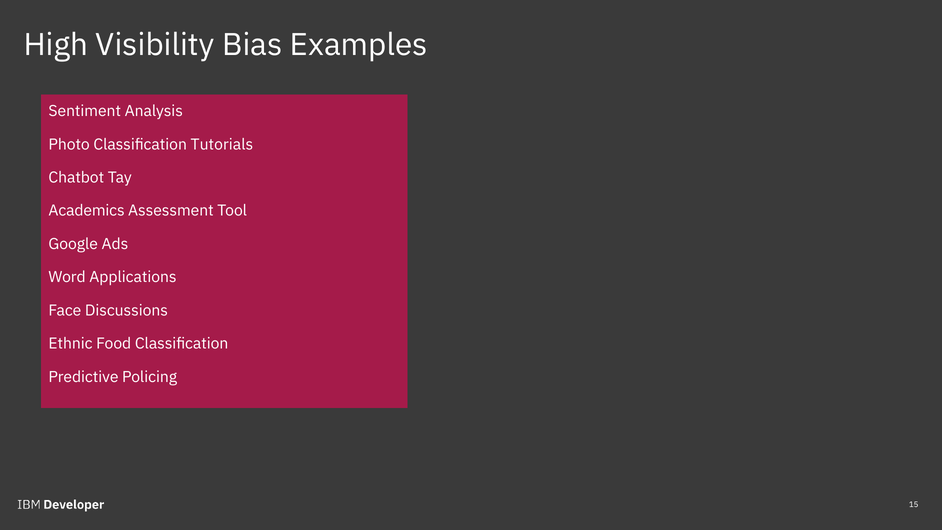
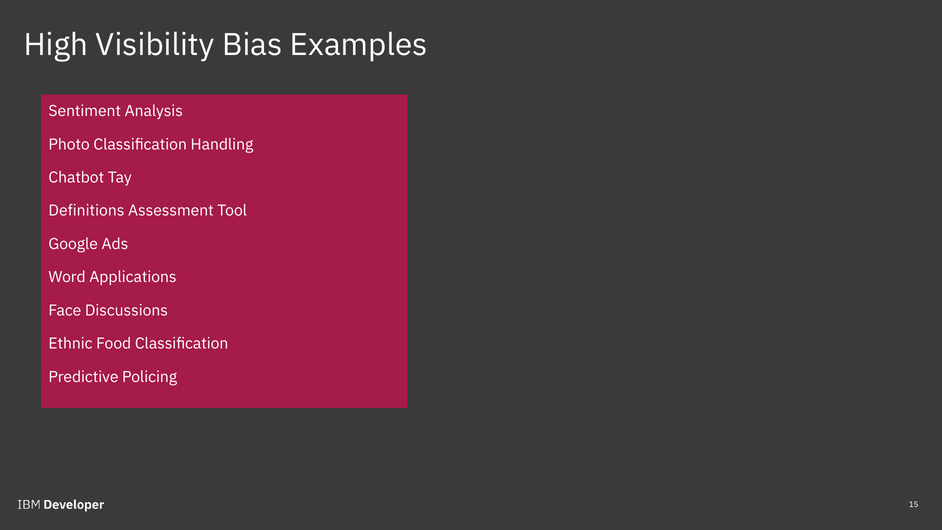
Tutorials: Tutorials -> Handling
Academics: Academics -> Definitions
